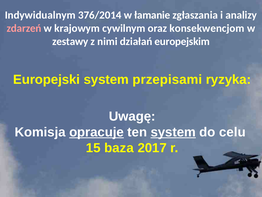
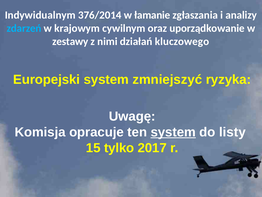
zdarzeń colour: pink -> light blue
konsekwencjom: konsekwencjom -> uporządkowanie
europejskim: europejskim -> kluczowego
przepisami: przepisami -> zmniejszyć
opracuje underline: present -> none
celu: celu -> listy
baza: baza -> tylko
